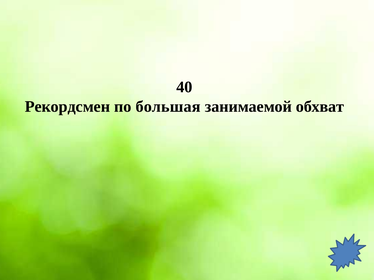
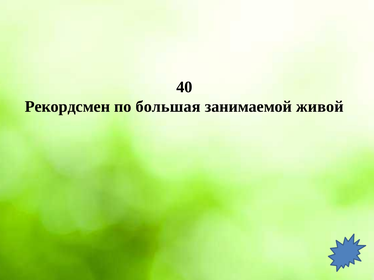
обхват: обхват -> живой
